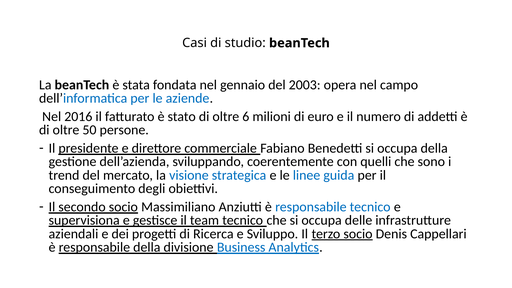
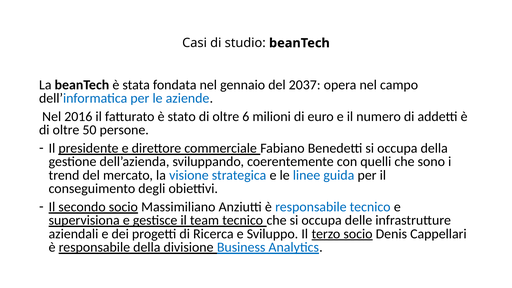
2003: 2003 -> 2037
